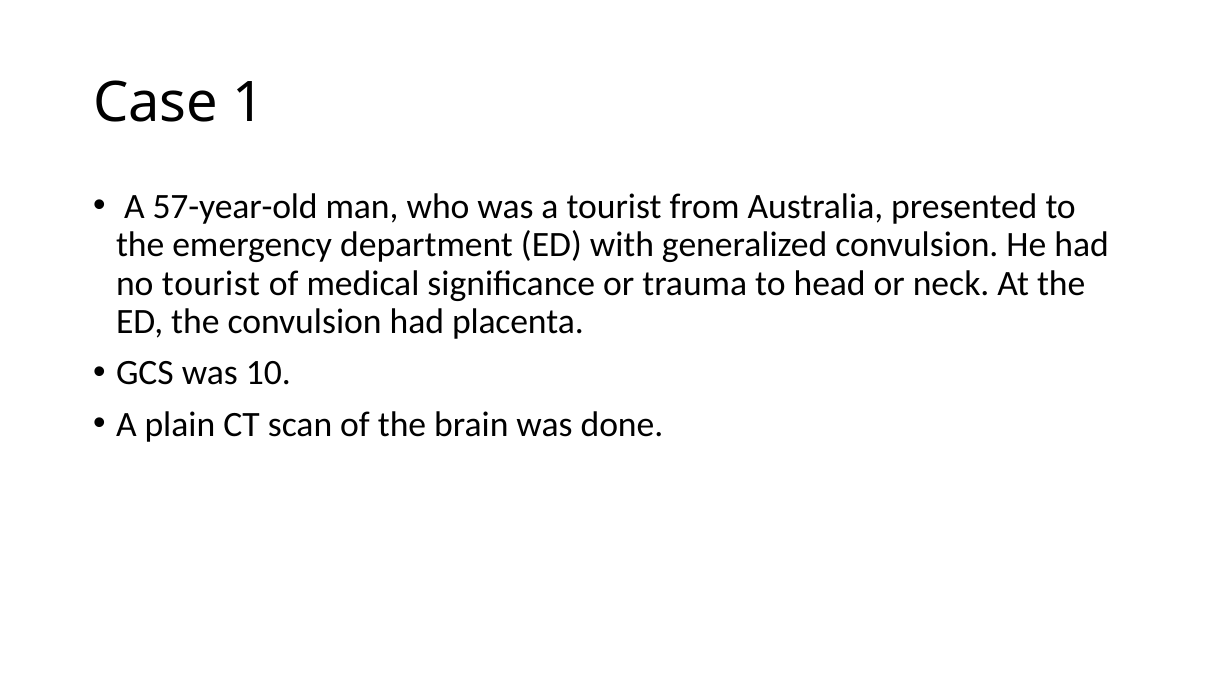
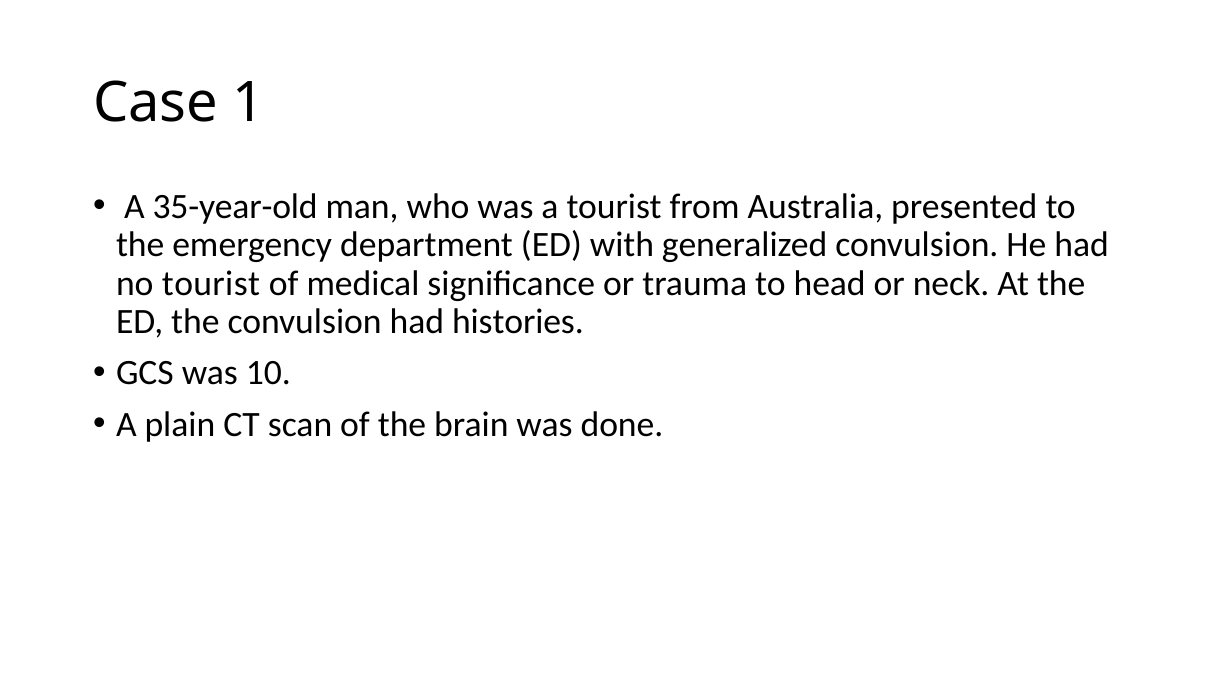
57-year-old: 57-year-old -> 35-year-old
placenta: placenta -> histories
